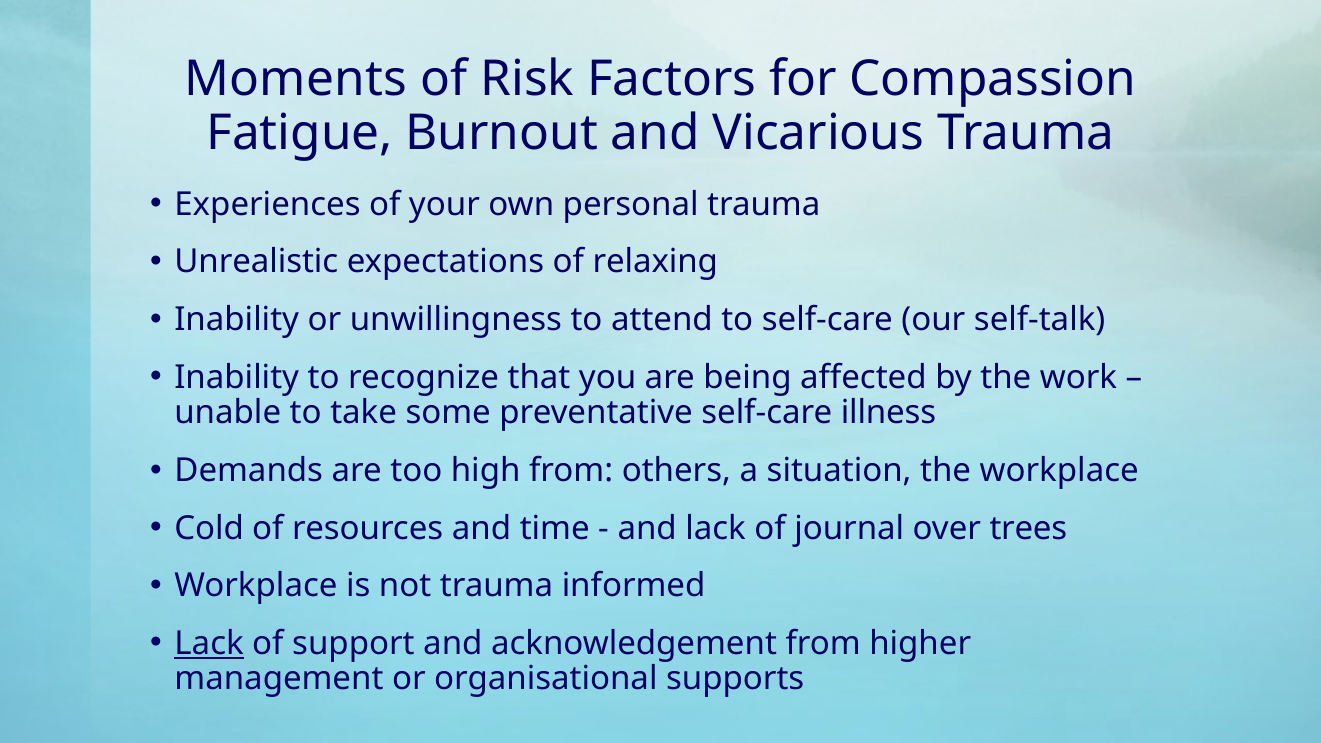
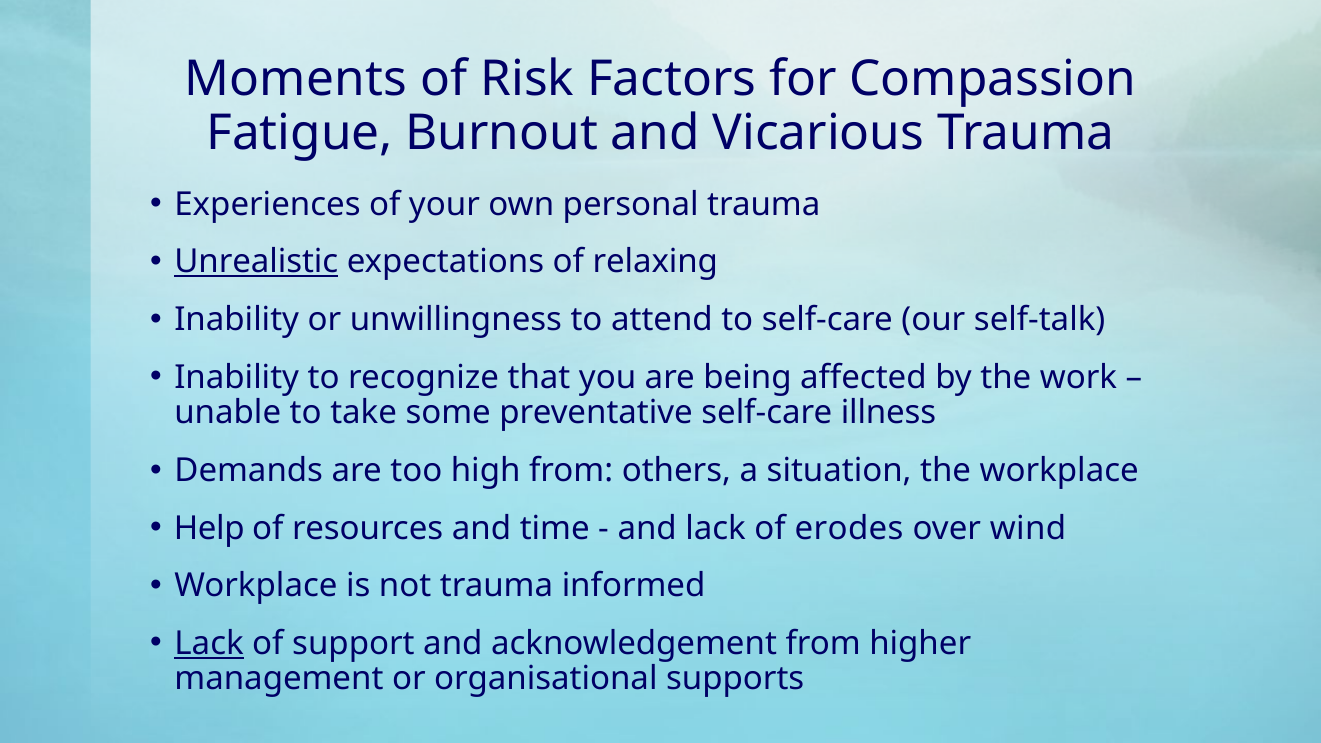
Unrealistic underline: none -> present
Cold: Cold -> Help
journal: journal -> erodes
trees: trees -> wind
